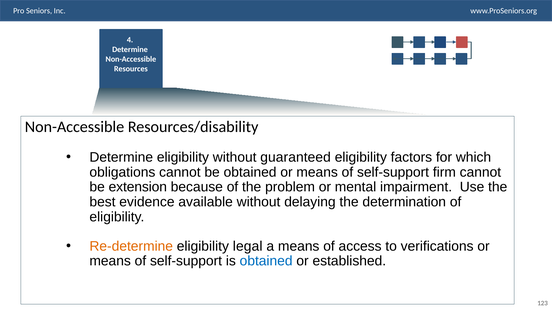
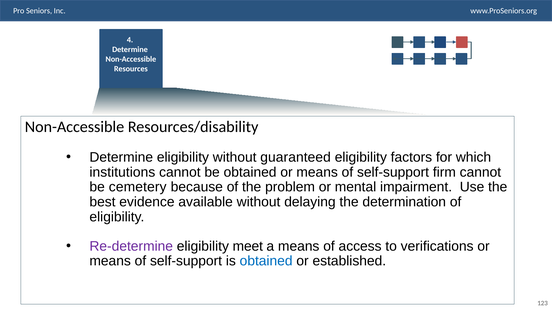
obligations: obligations -> institutions
extension: extension -> cemetery
Re-determine colour: orange -> purple
legal: legal -> meet
